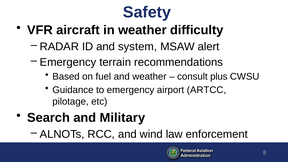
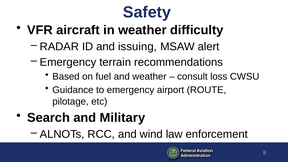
system: system -> issuing
plus: plus -> loss
ARTCC: ARTCC -> ROUTE
